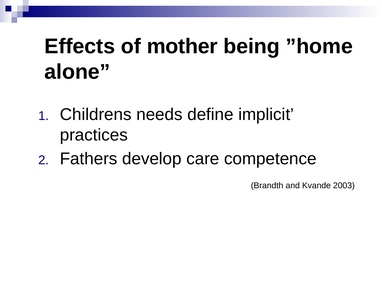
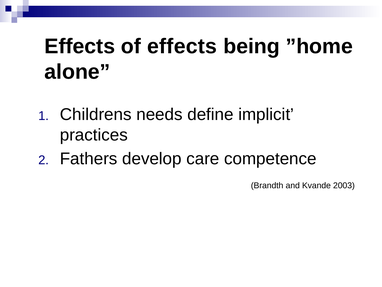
of mother: mother -> effects
